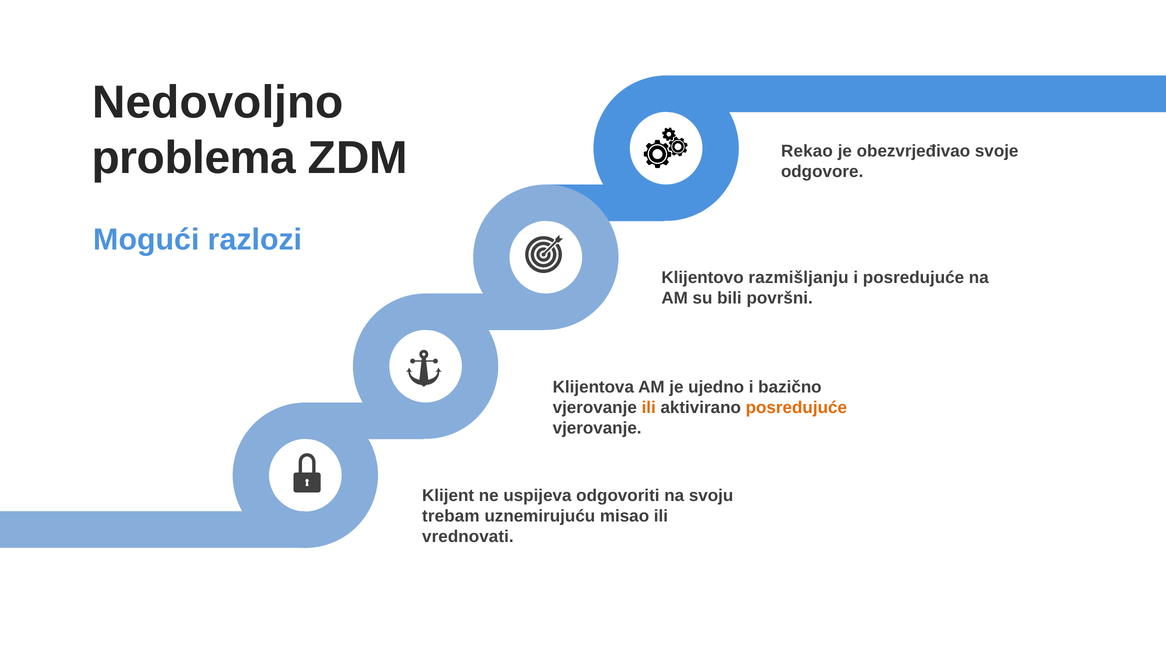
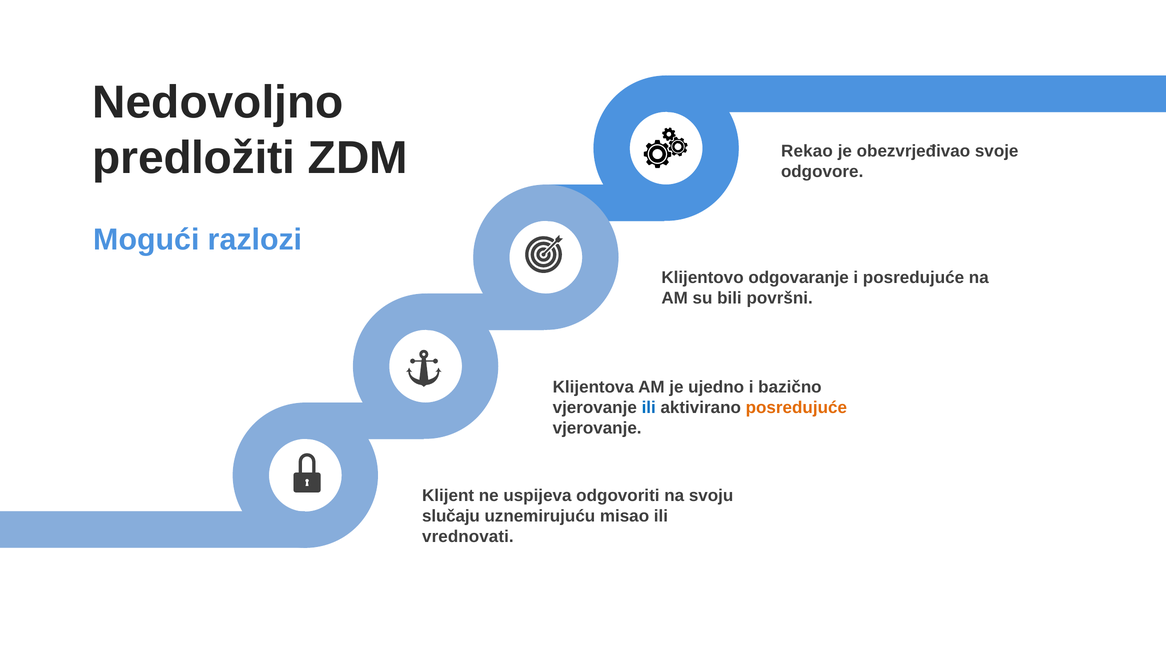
problema: problema -> predložiti
razmišljanju: razmišljanju -> odgovaranje
ili at (649, 408) colour: orange -> blue
trebam: trebam -> slučaju
